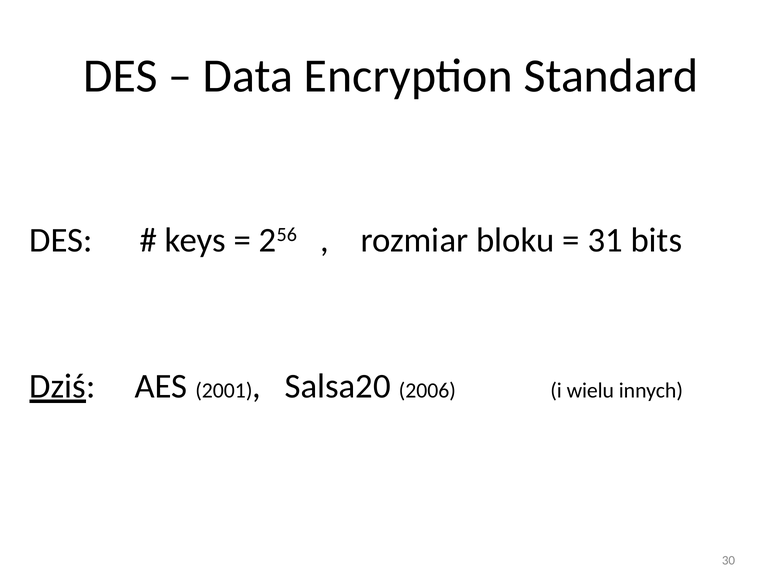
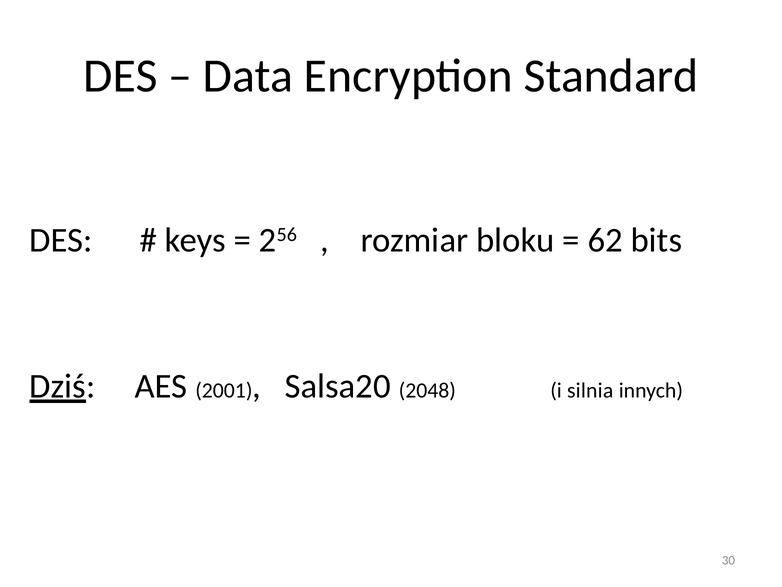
31: 31 -> 62
2006: 2006 -> 2048
wielu: wielu -> silnia
